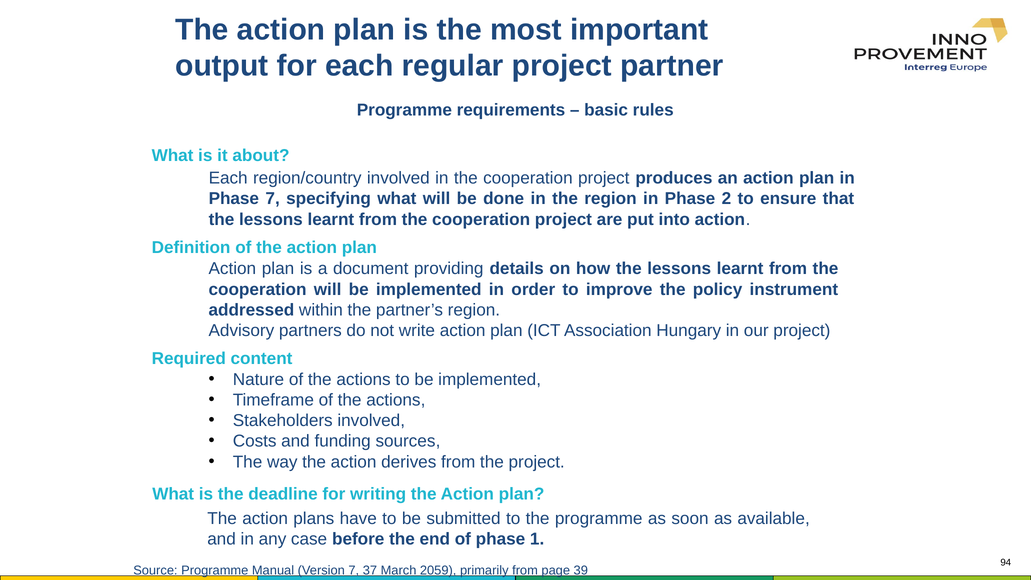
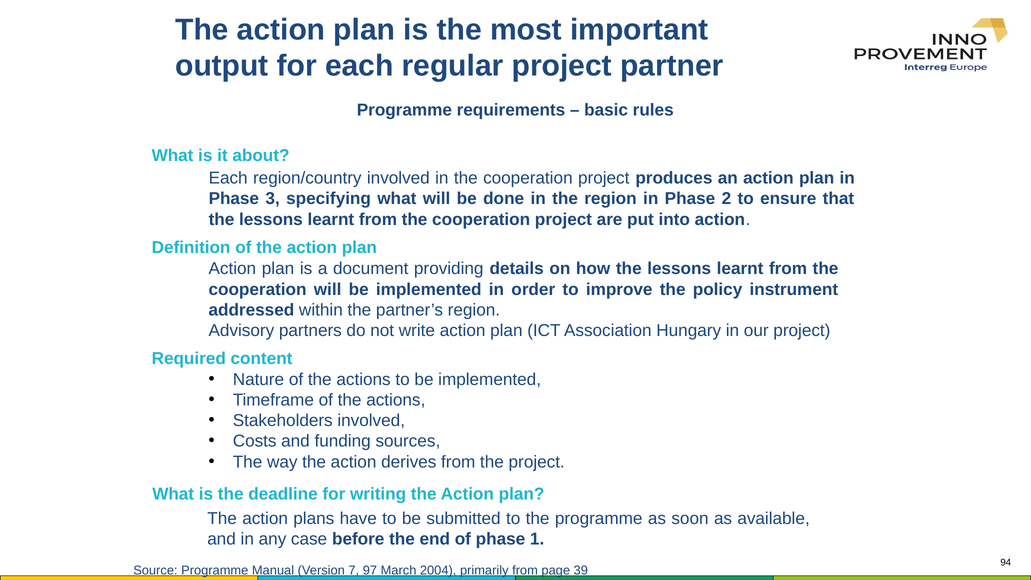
Phase 7: 7 -> 3
37: 37 -> 97
2059: 2059 -> 2004
